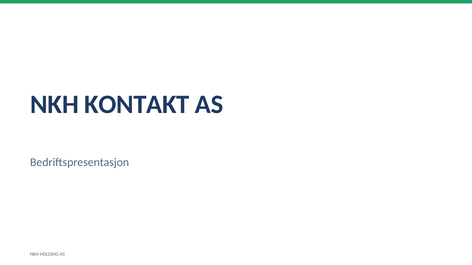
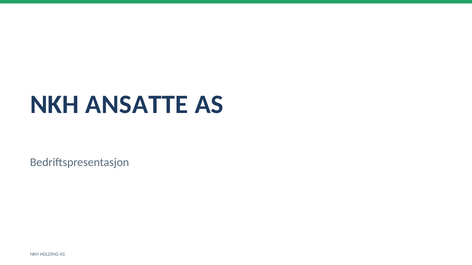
KONTAKT: KONTAKT -> ANSATTE
